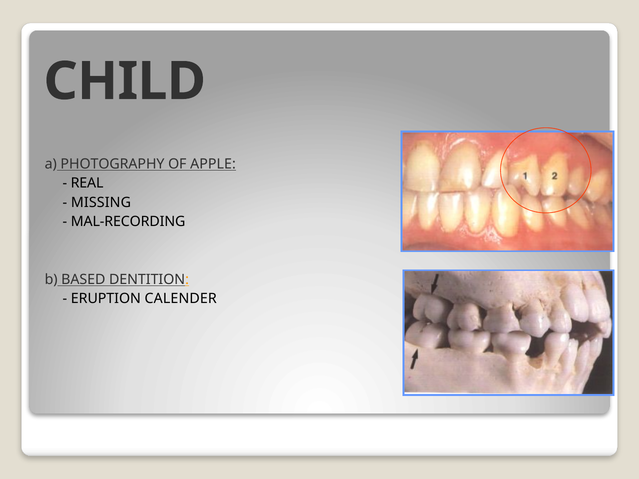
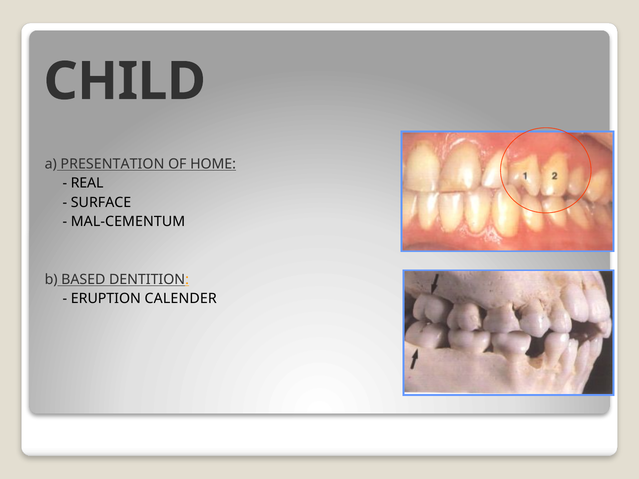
PHOTOGRAPHY: PHOTOGRAPHY -> PRESENTATION
APPLE: APPLE -> HOME
MISSING: MISSING -> SURFACE
MAL-RECORDING: MAL-RECORDING -> MAL-CEMENTUM
